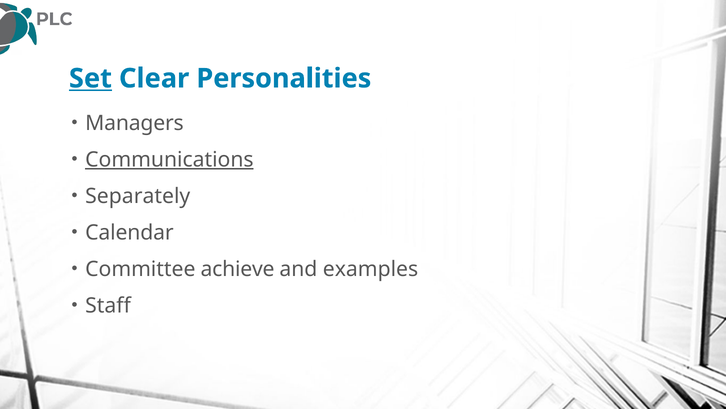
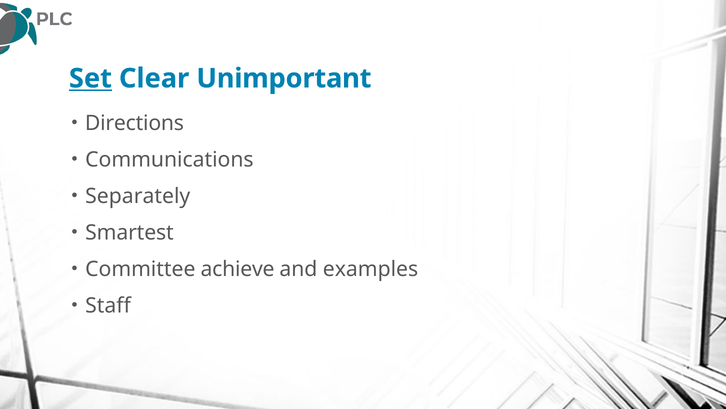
Personalities: Personalities -> Unimportant
Managers: Managers -> Directions
Communications underline: present -> none
Calendar: Calendar -> Smartest
